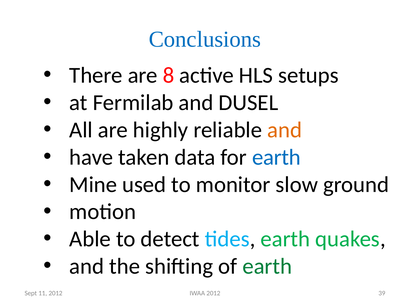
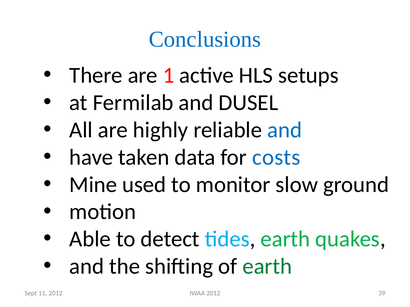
8: 8 -> 1
and at (285, 130) colour: orange -> blue
for earth: earth -> costs
